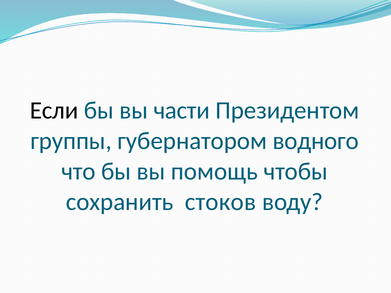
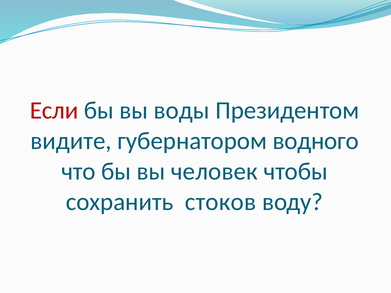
Если colour: black -> red
части: части -> воды
группы: группы -> видите
помощь: помощь -> человек
